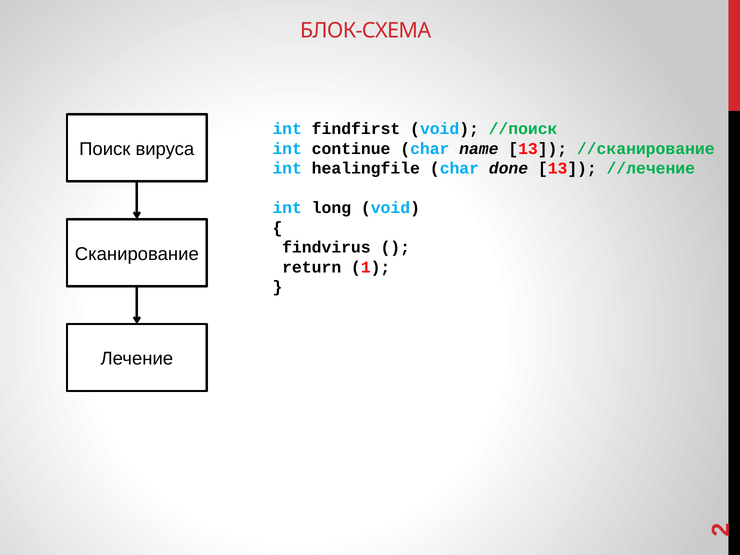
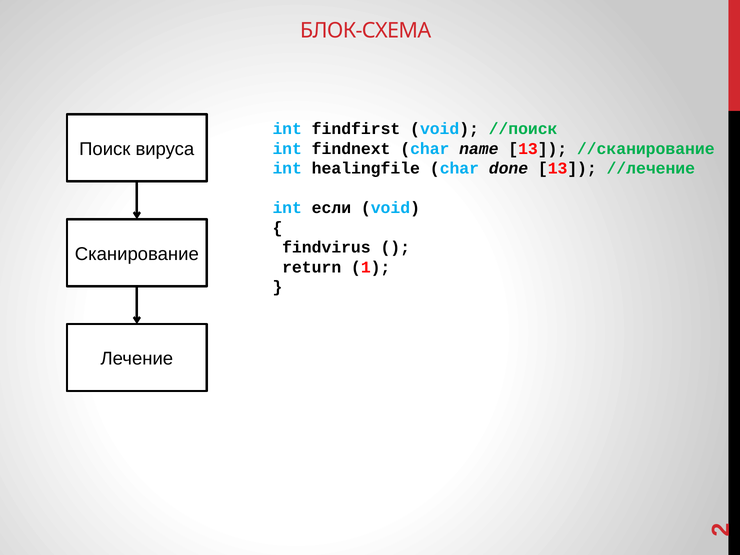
continue: continue -> findnext
long: long -> если
